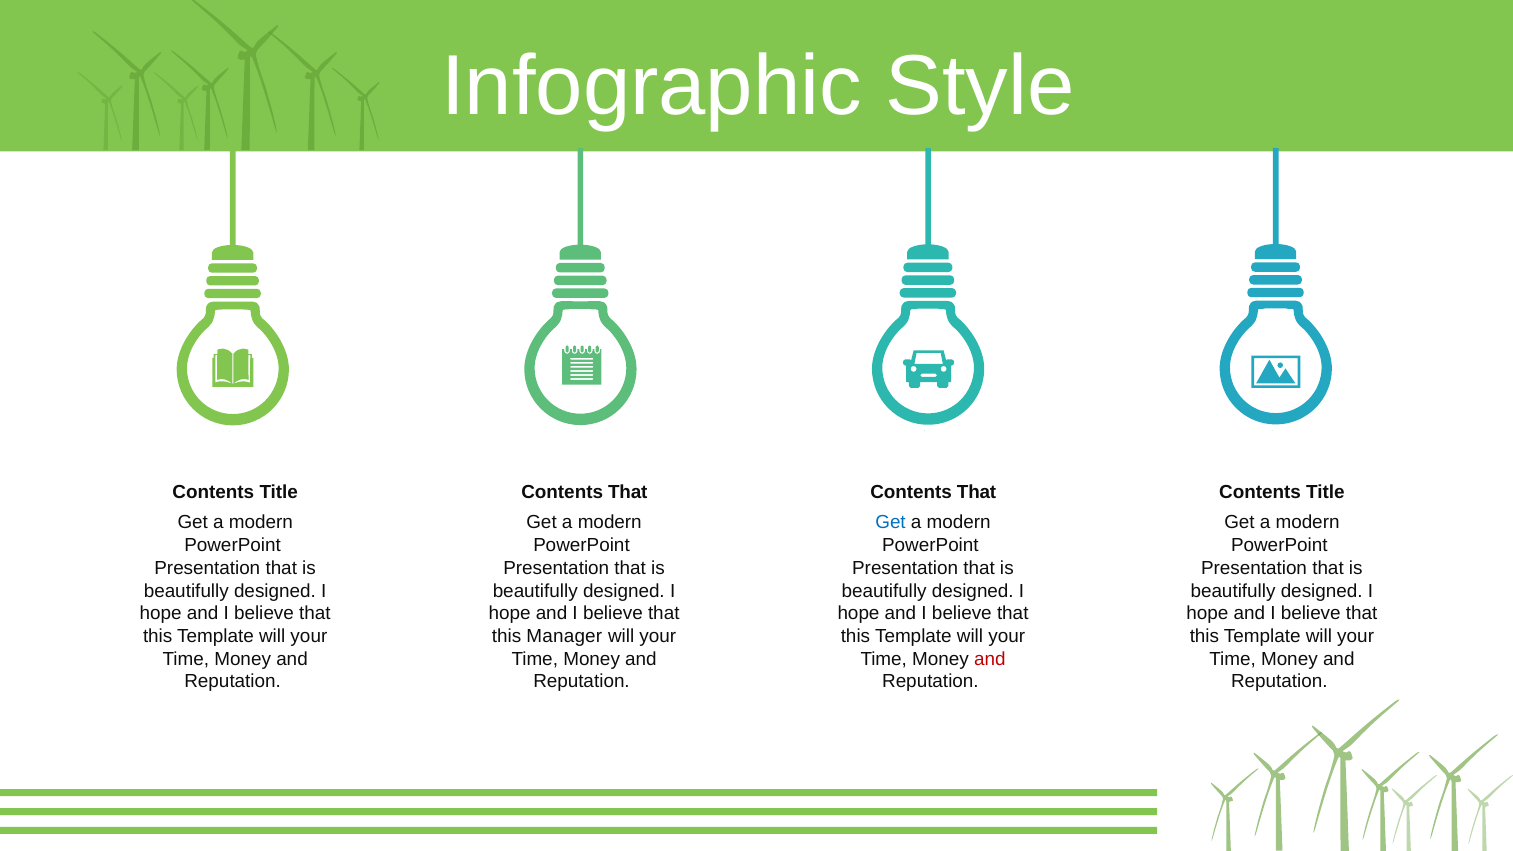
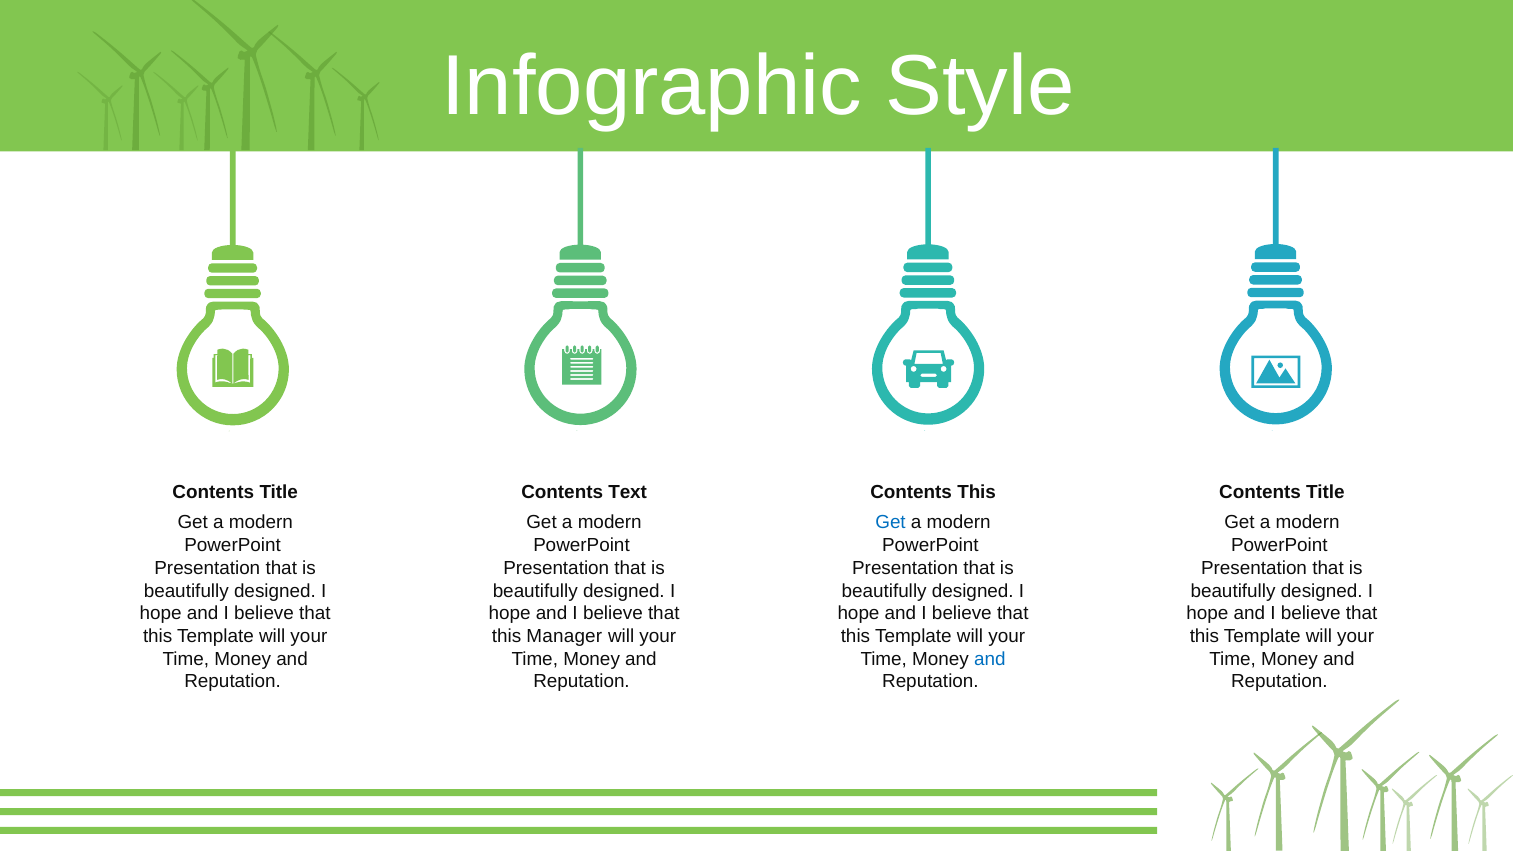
That at (628, 492): That -> Text
That at (977, 492): That -> This
and at (990, 659) colour: red -> blue
